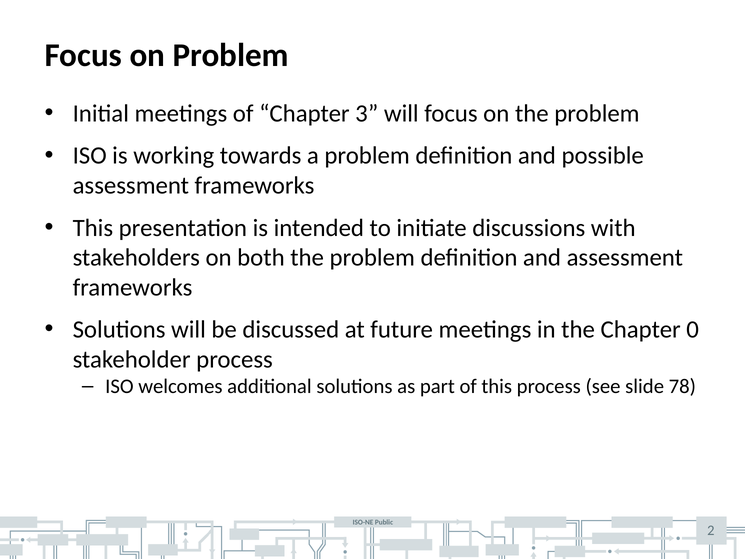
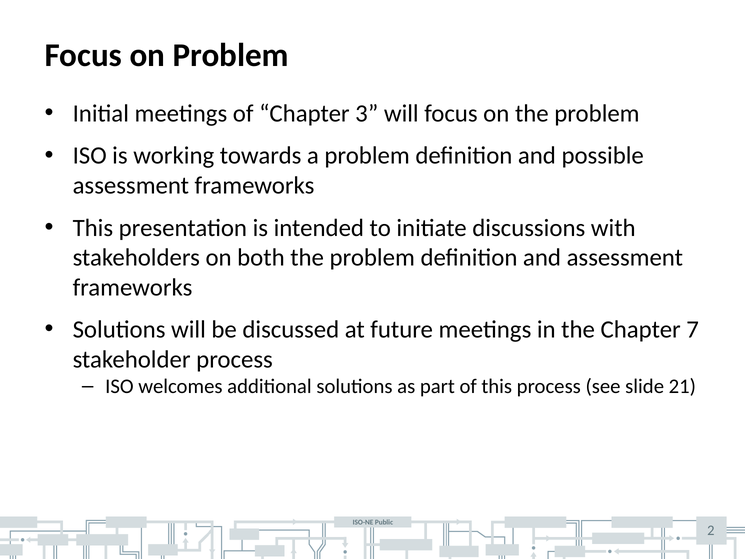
0: 0 -> 7
78: 78 -> 21
